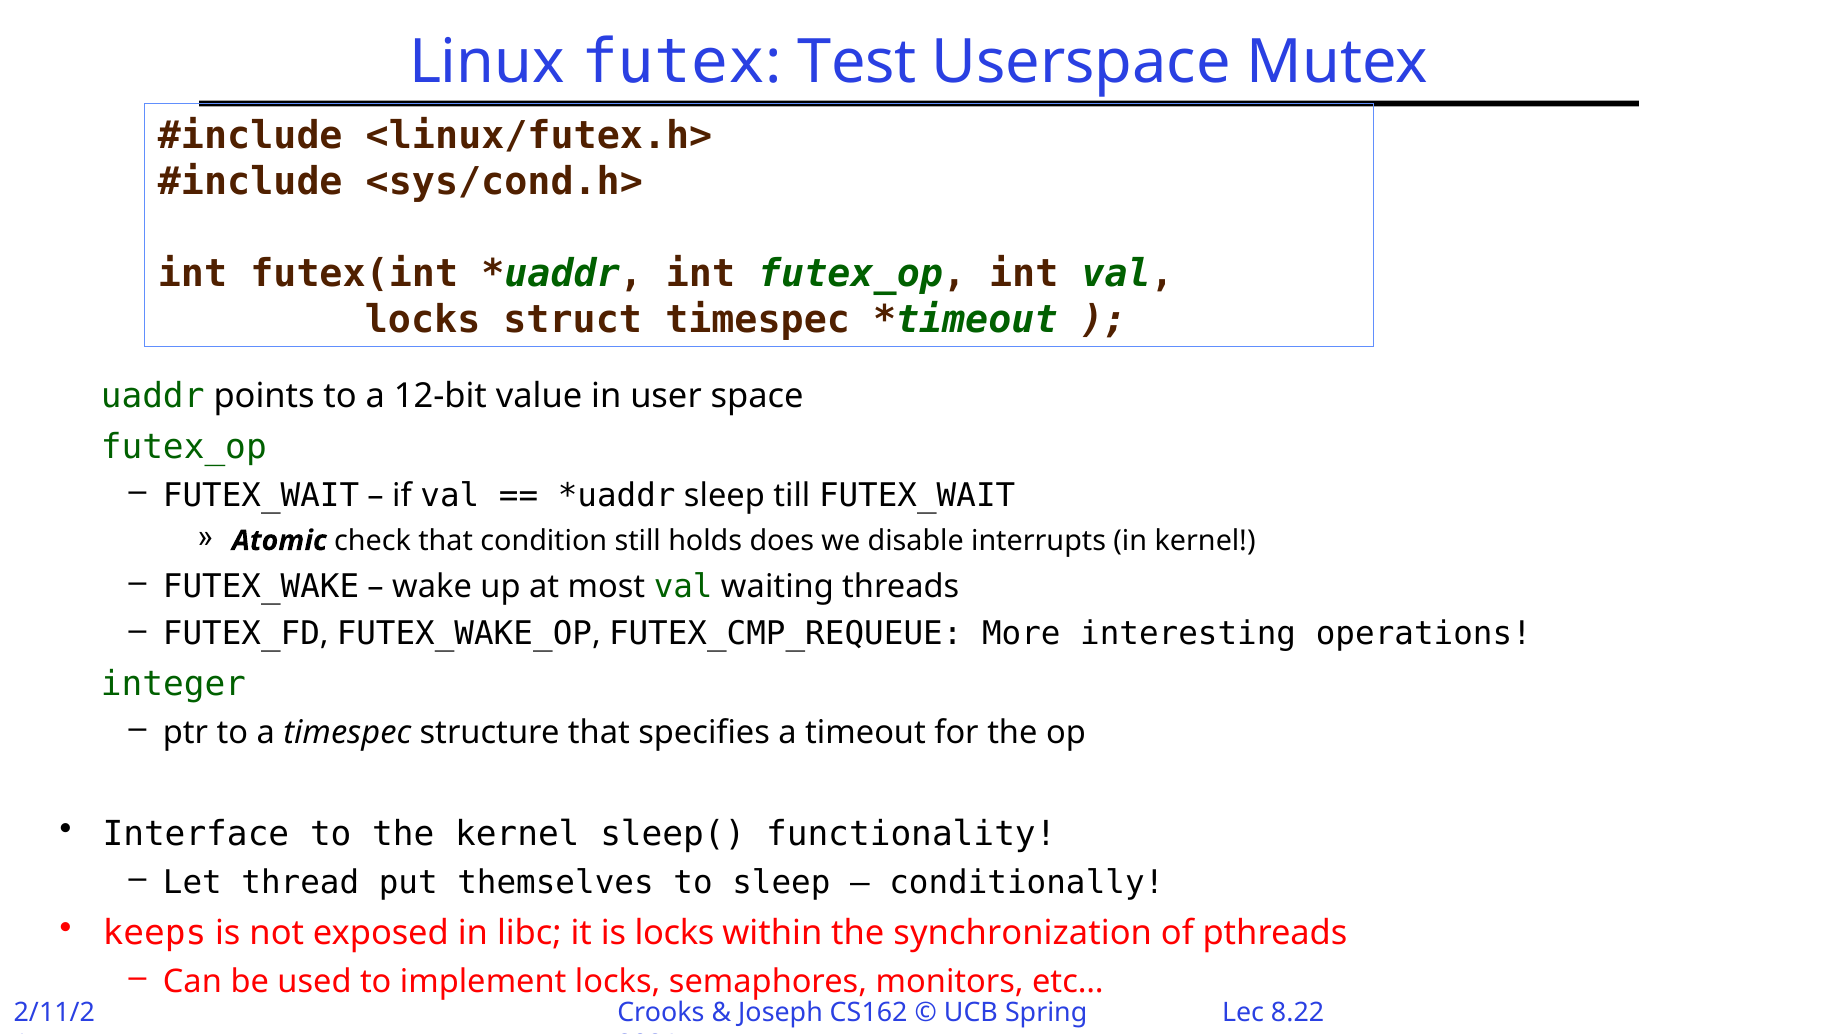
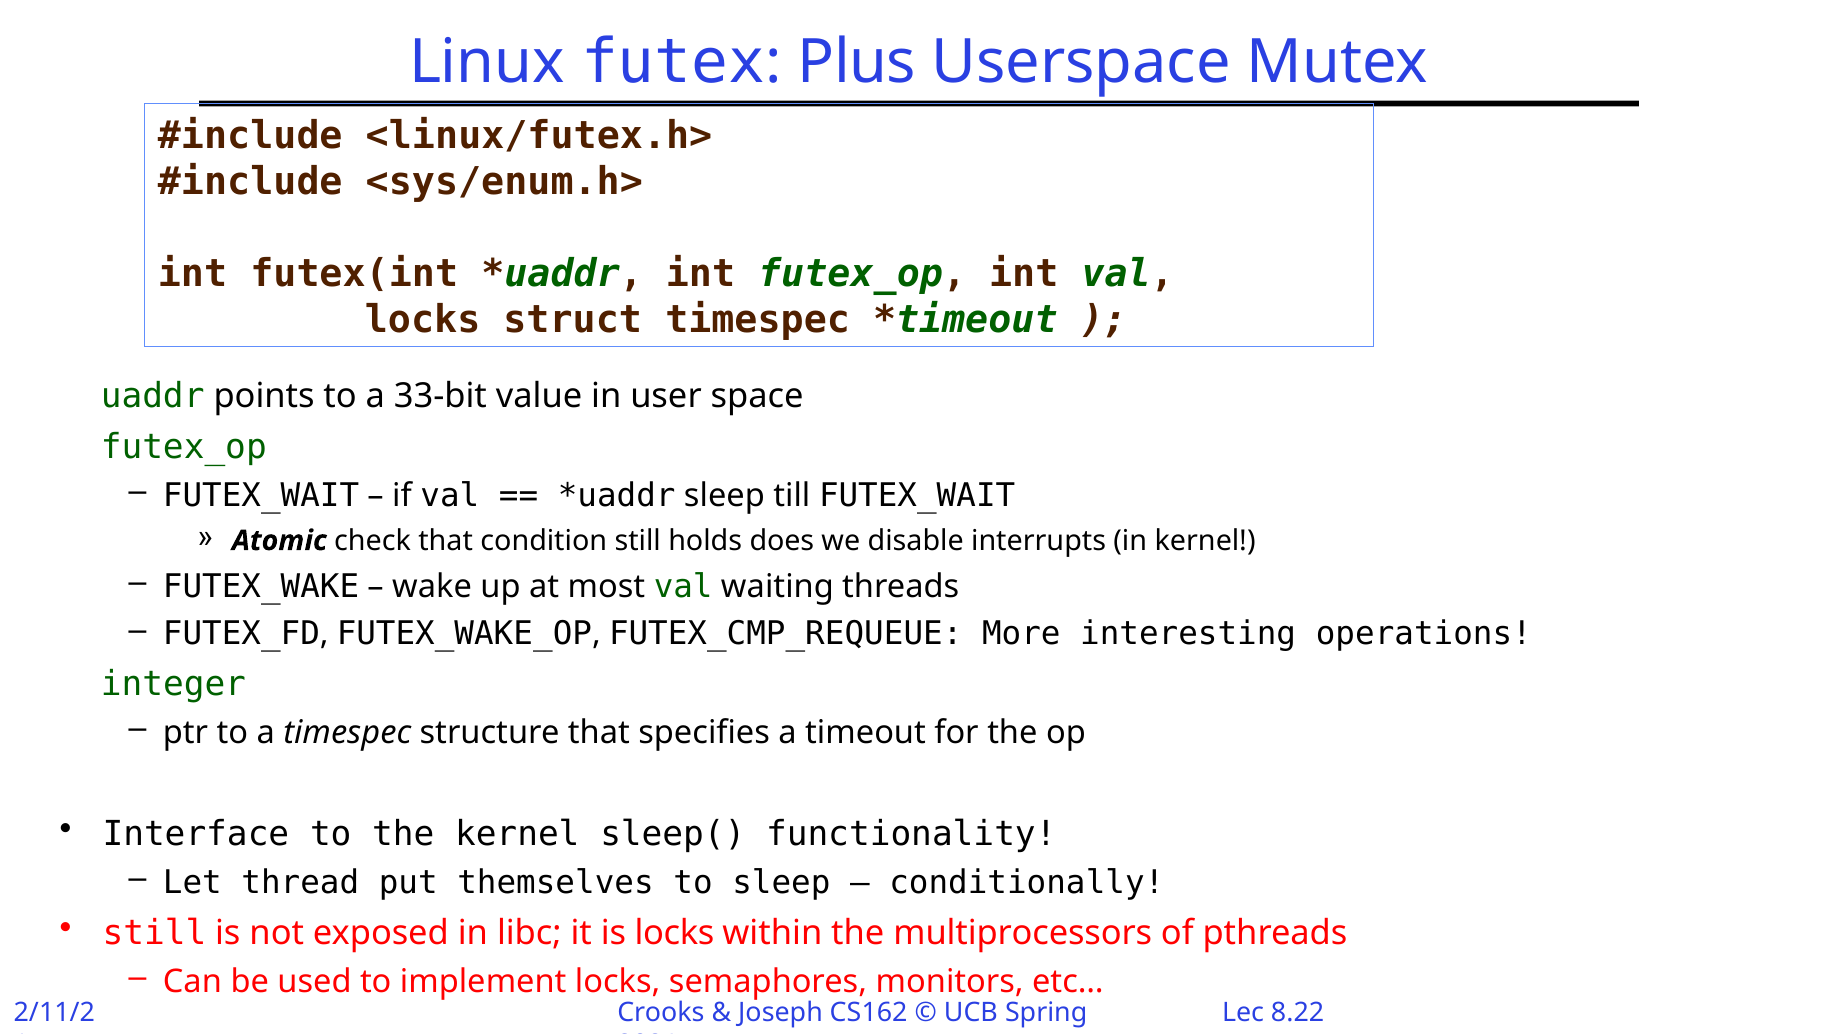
Test: Test -> Plus
<sys/cond.h>: <sys/cond.h> -> <sys/enum.h>
12-bit: 12-bit -> 33-bit
keeps at (155, 933): keeps -> still
synchronization: synchronization -> multiprocessors
